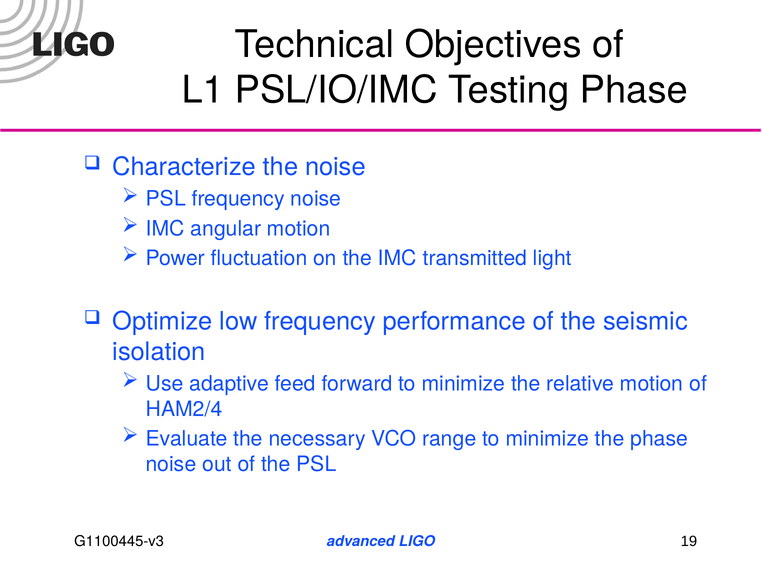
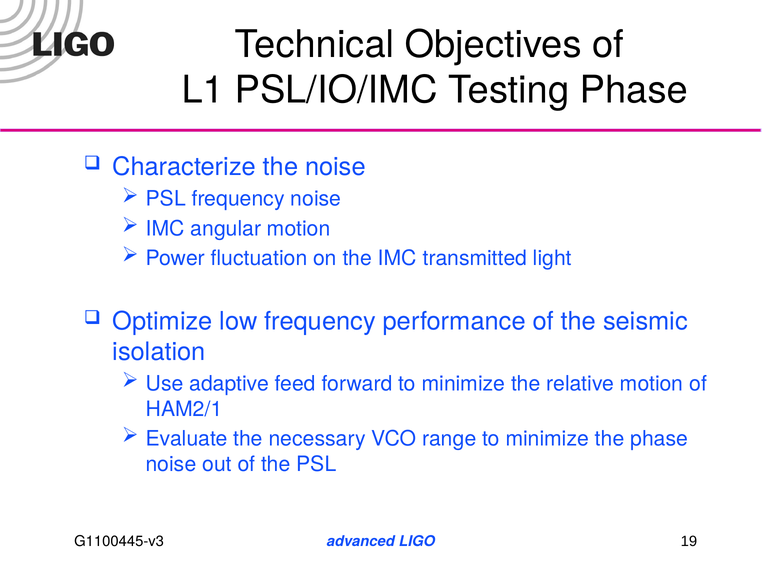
HAM2/4: HAM2/4 -> HAM2/1
